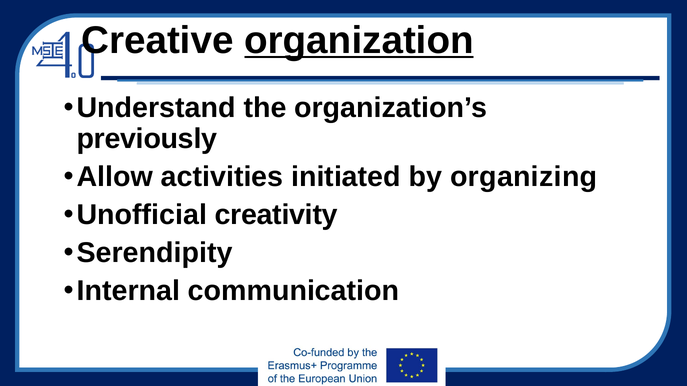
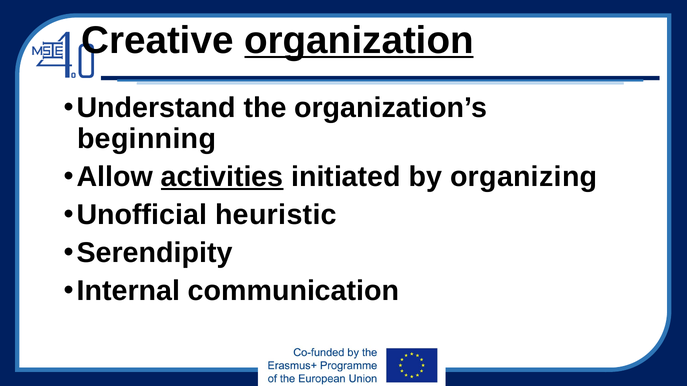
previously: previously -> beginning
activities underline: none -> present
creativity: creativity -> heuristic
